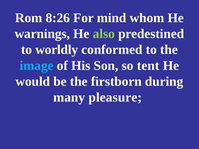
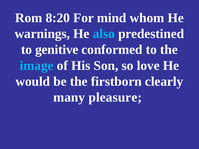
8:26: 8:26 -> 8:20
also colour: light green -> light blue
worldly: worldly -> genitive
tent: tent -> love
during: during -> clearly
